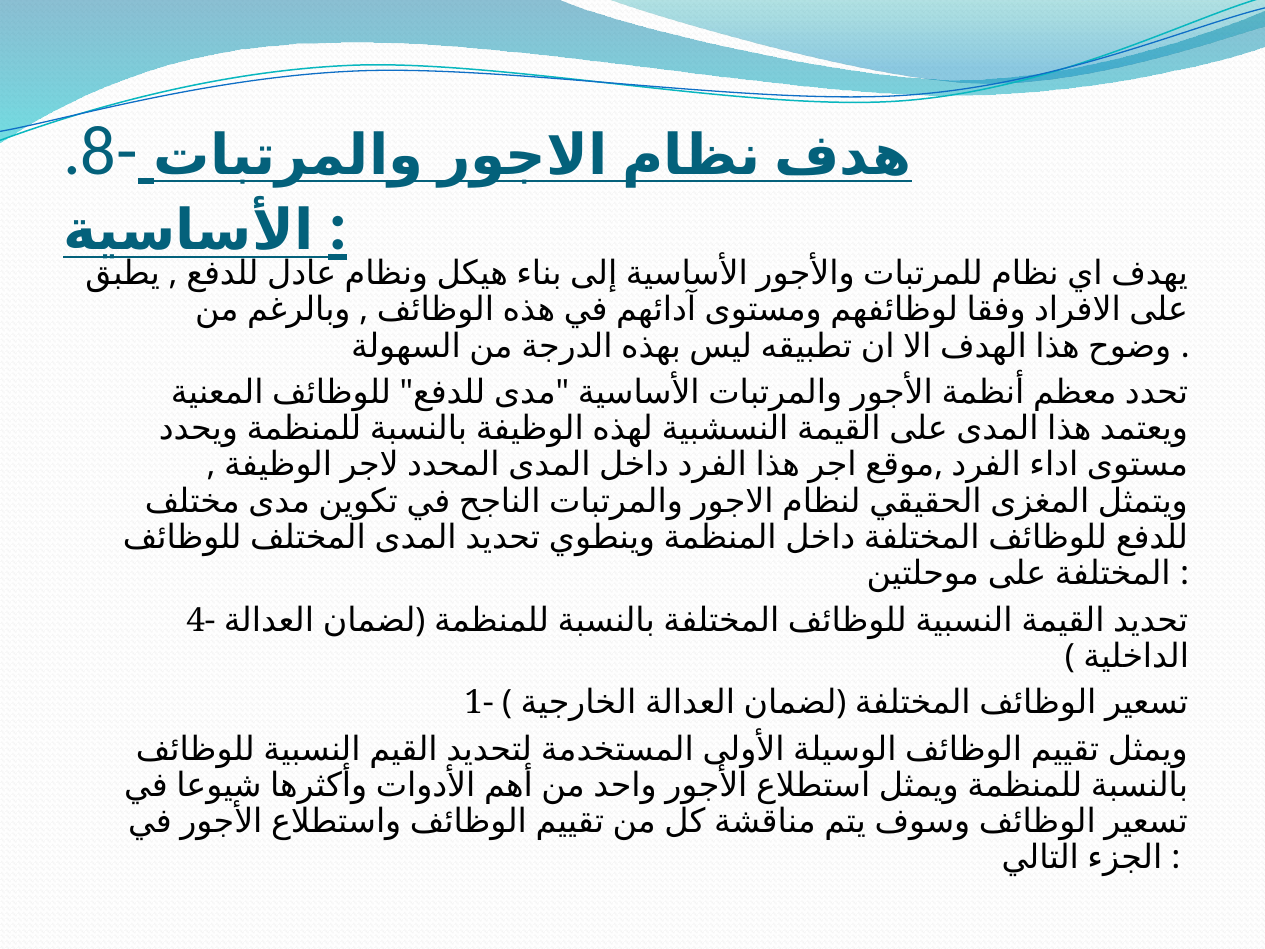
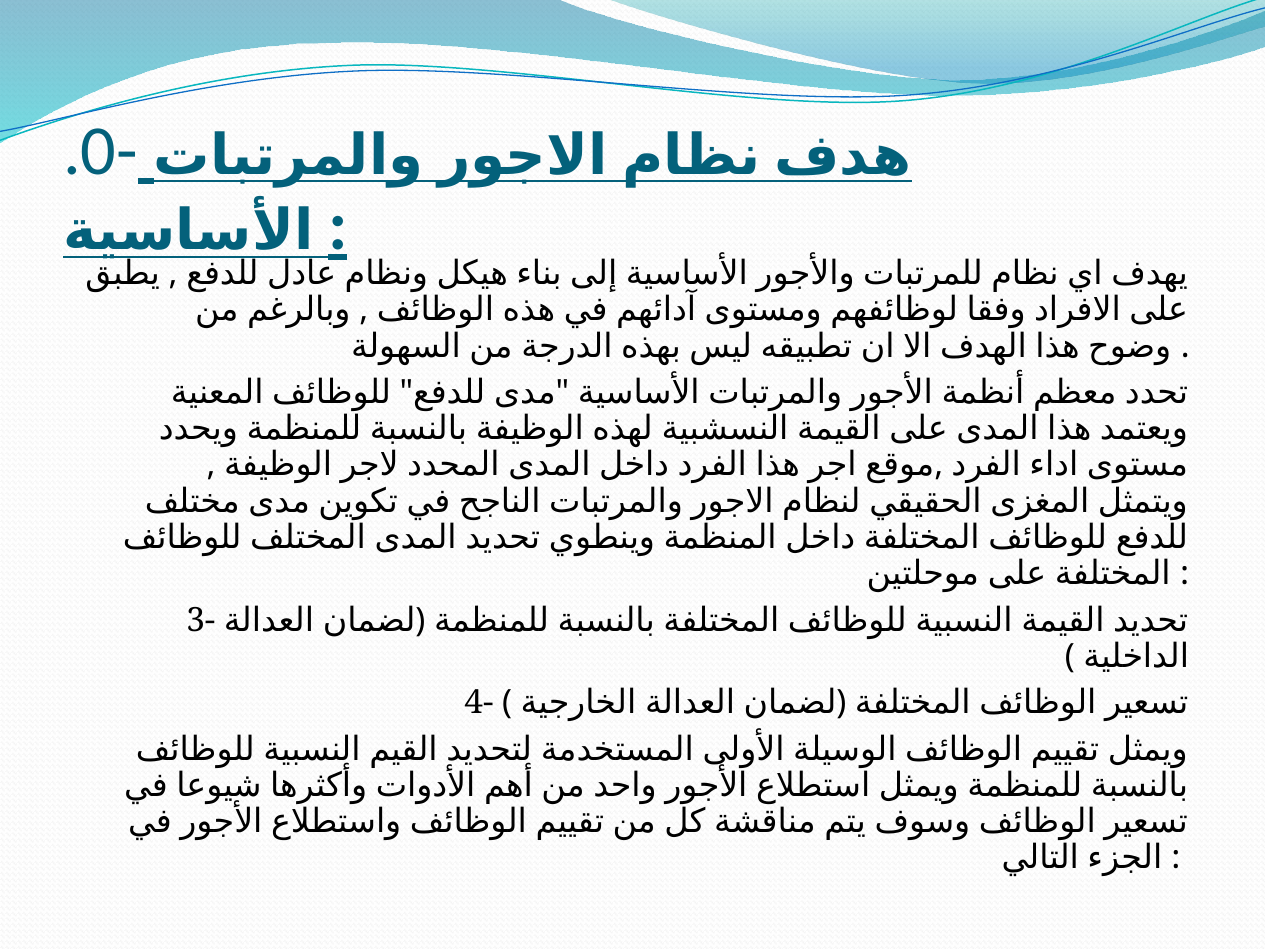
.8-: .8- -> .0-
4-: 4- -> 3-
1-: 1- -> 4-
